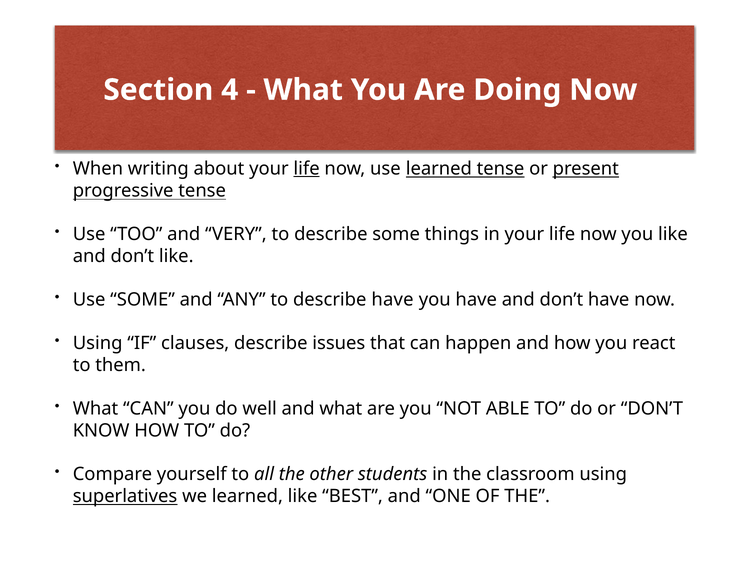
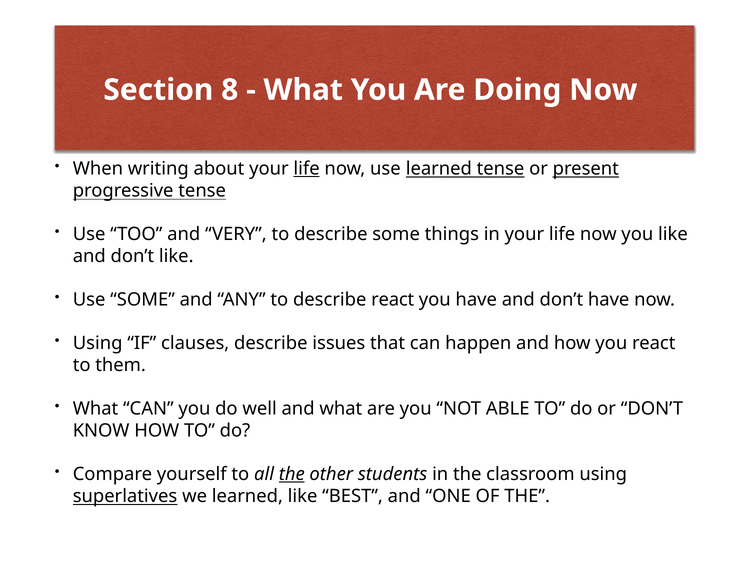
4: 4 -> 8
describe have: have -> react
the at (292, 474) underline: none -> present
